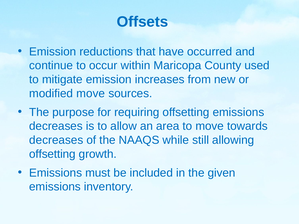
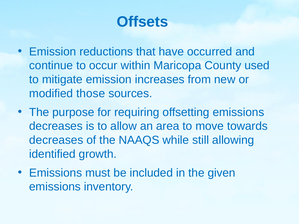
modified move: move -> those
offsetting at (52, 154): offsetting -> identified
